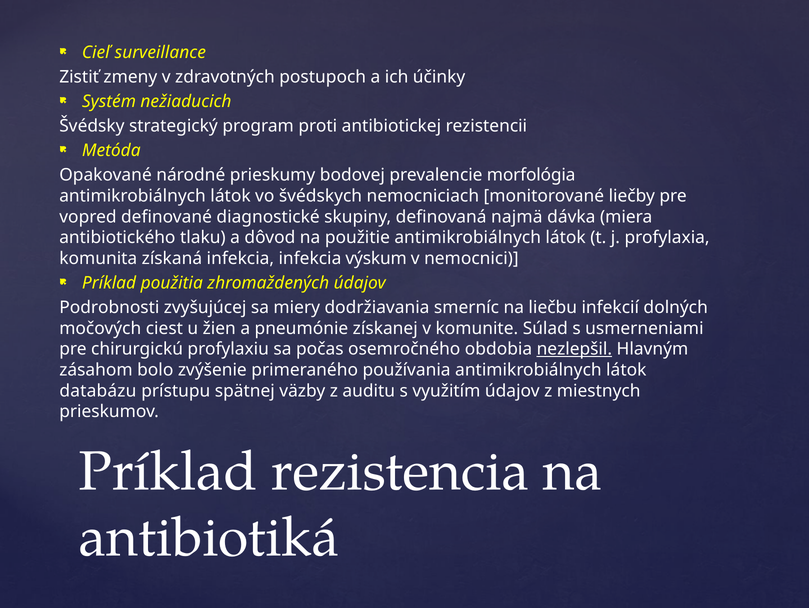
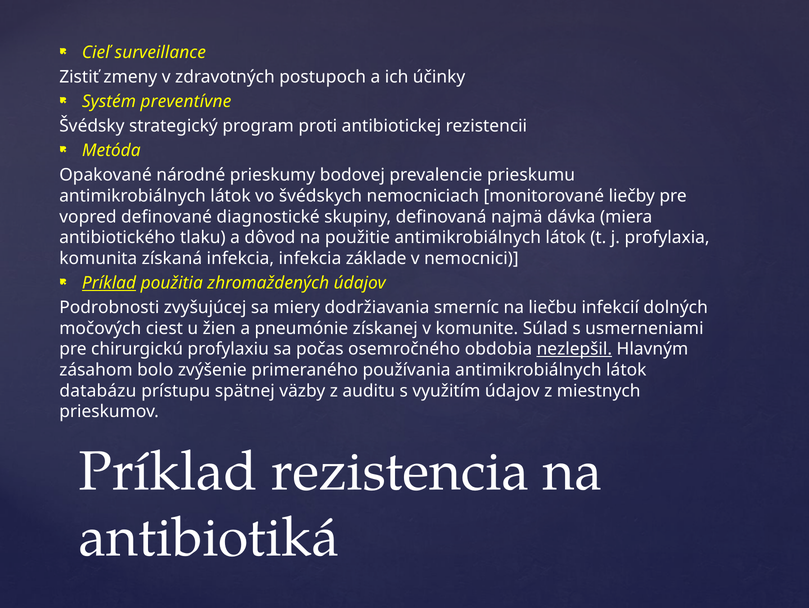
nežiaducich: nežiaducich -> preventívne
morfológia: morfológia -> prieskumu
výskum: výskum -> základe
Príklad at (109, 283) underline: none -> present
